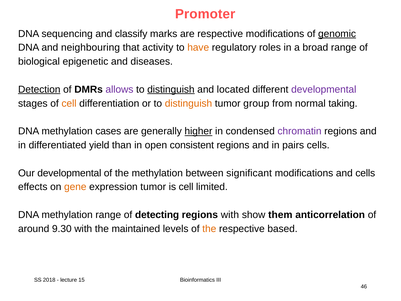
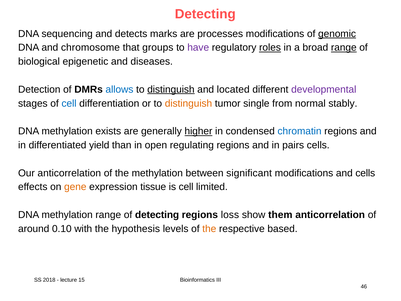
Promoter at (205, 14): Promoter -> Detecting
classify: classify -> detects
are respective: respective -> processes
neighbouring: neighbouring -> chromosome
activity: activity -> groups
have colour: orange -> purple
roles underline: none -> present
range at (344, 48) underline: none -> present
Detection underline: present -> none
allows colour: purple -> blue
cell at (69, 103) colour: orange -> blue
group: group -> single
taking: taking -> stably
cases: cases -> exists
chromatin colour: purple -> blue
consistent: consistent -> regulating
Our developmental: developmental -> anticorrelation
expression tumor: tumor -> tissue
regions with: with -> loss
9.30: 9.30 -> 0.10
maintained: maintained -> hypothesis
